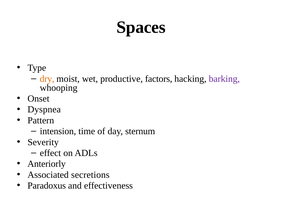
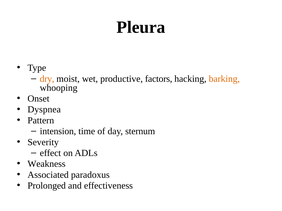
Spaces: Spaces -> Pleura
barking colour: purple -> orange
Anteriorly: Anteriorly -> Weakness
secretions: secretions -> paradoxus
Paradoxus: Paradoxus -> Prolonged
